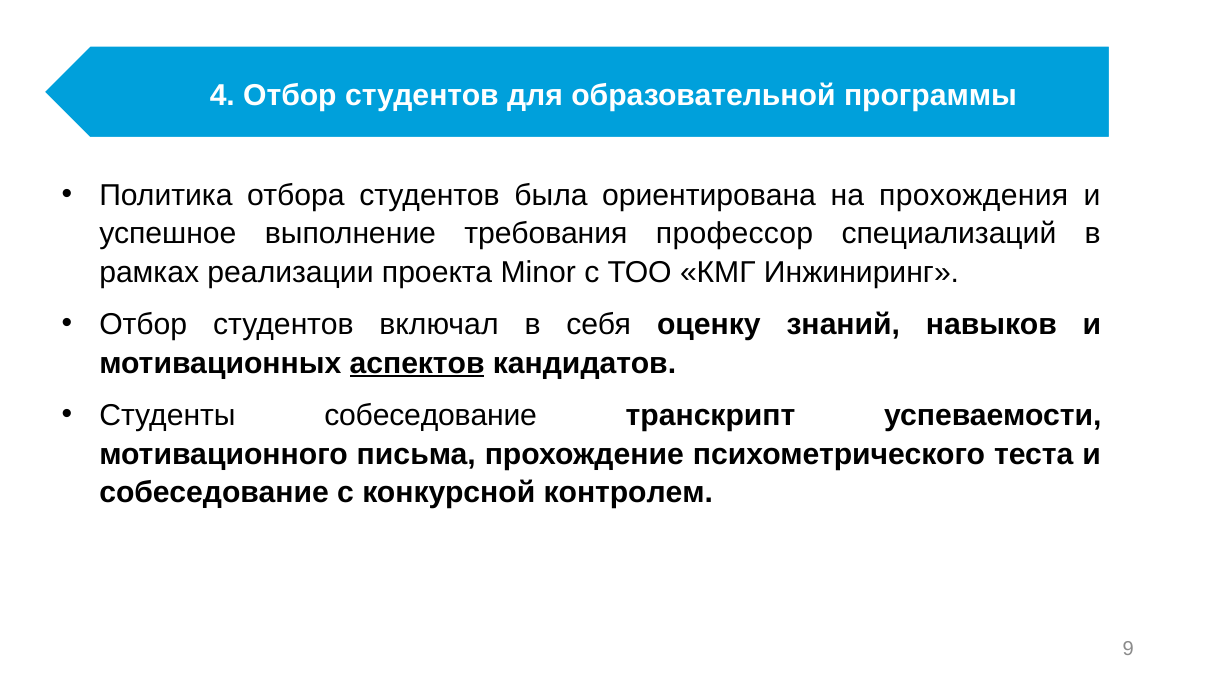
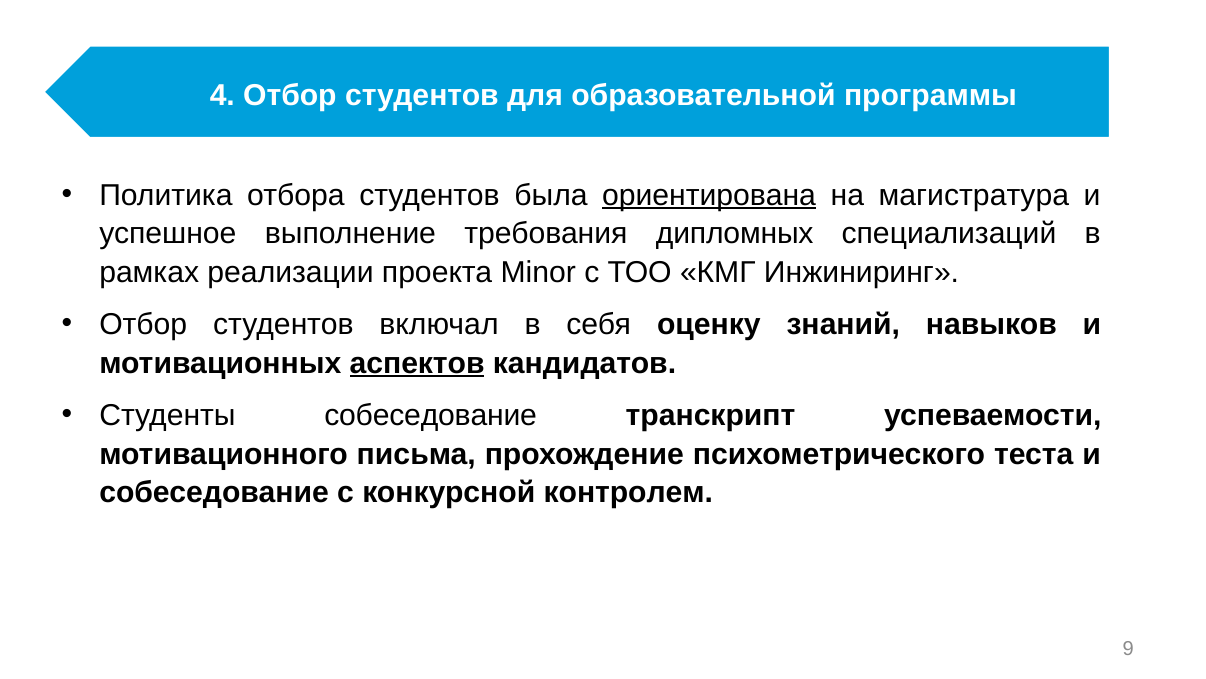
ориентирована underline: none -> present
прохождения: прохождения -> магистратура
профессор: профессор -> дипломных
